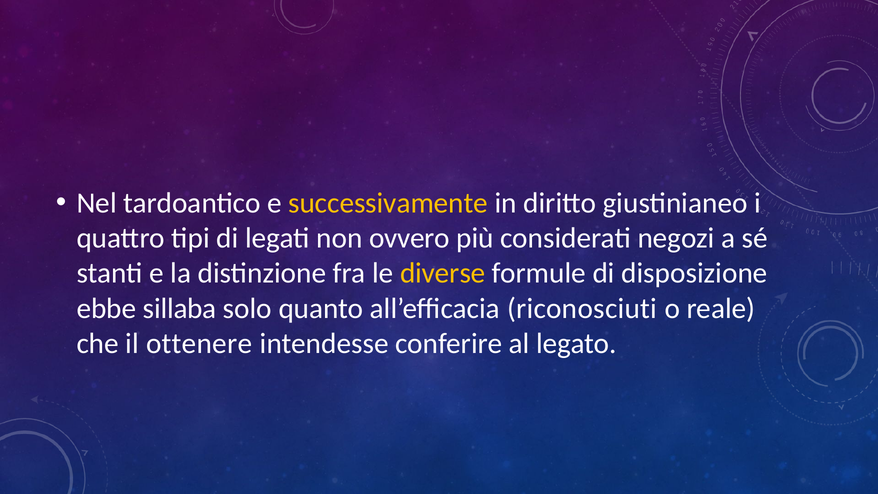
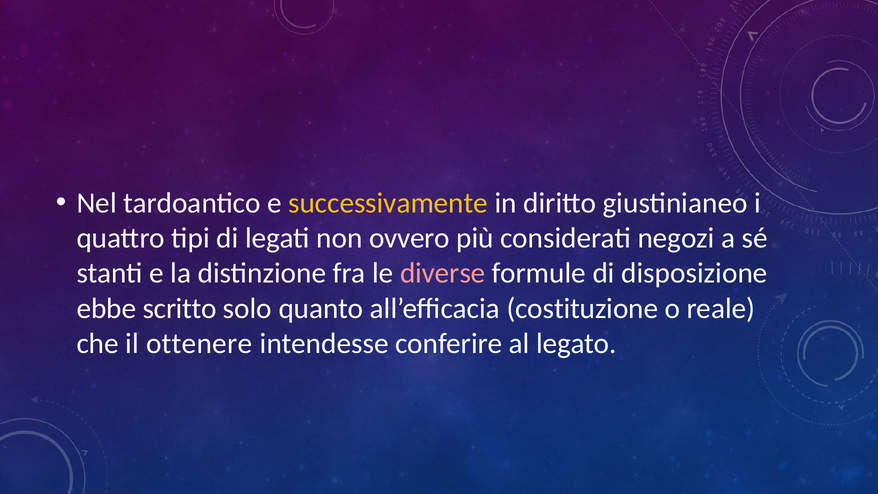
diverse colour: yellow -> pink
sillaba: sillaba -> scritto
riconosciuti: riconosciuti -> costituzione
